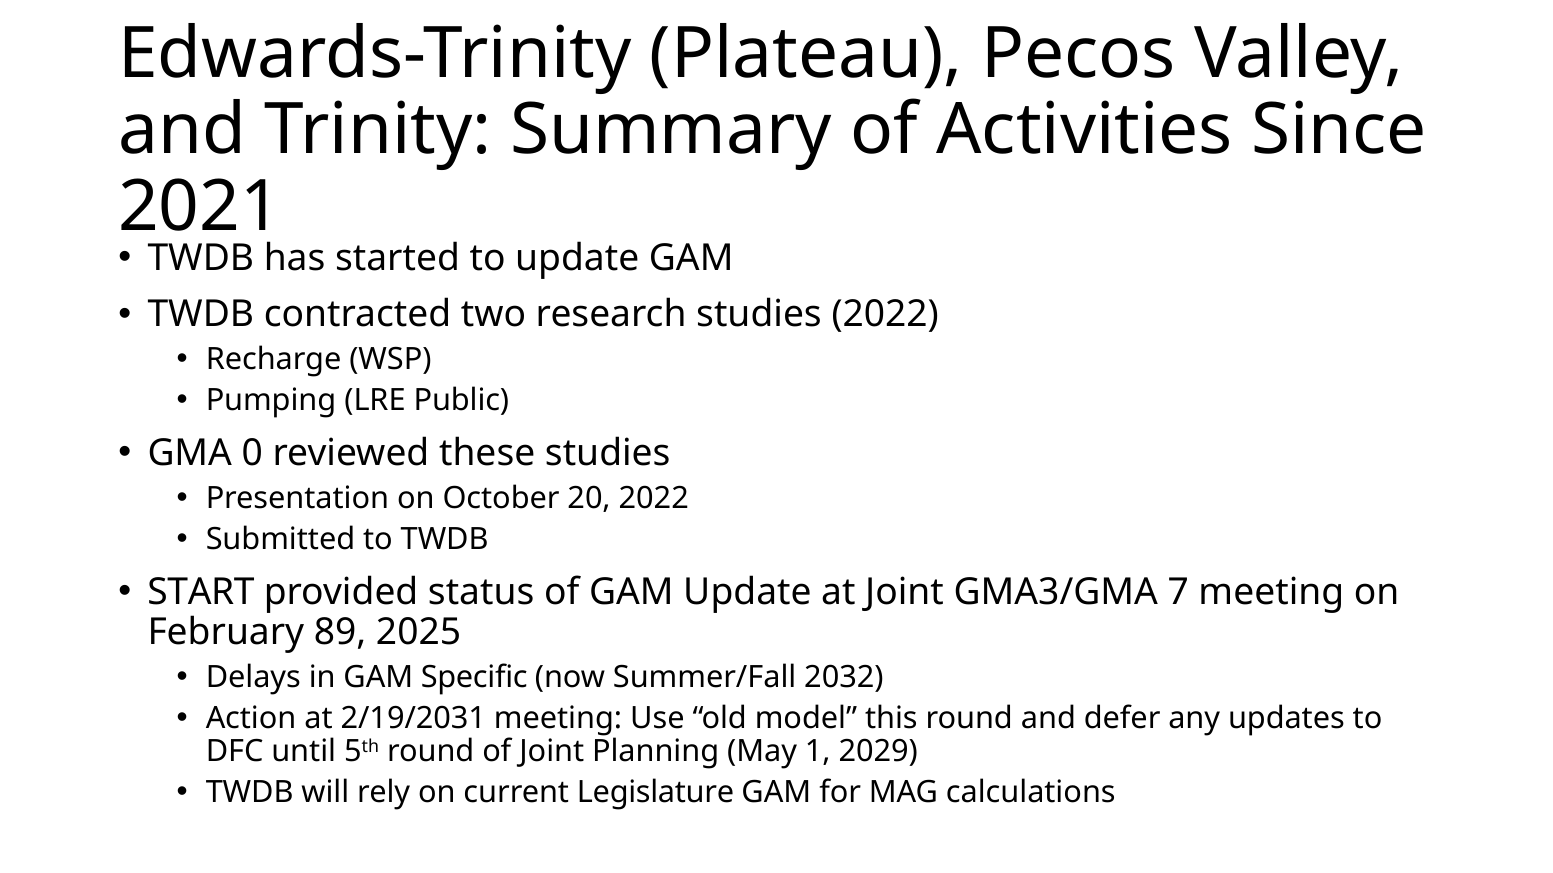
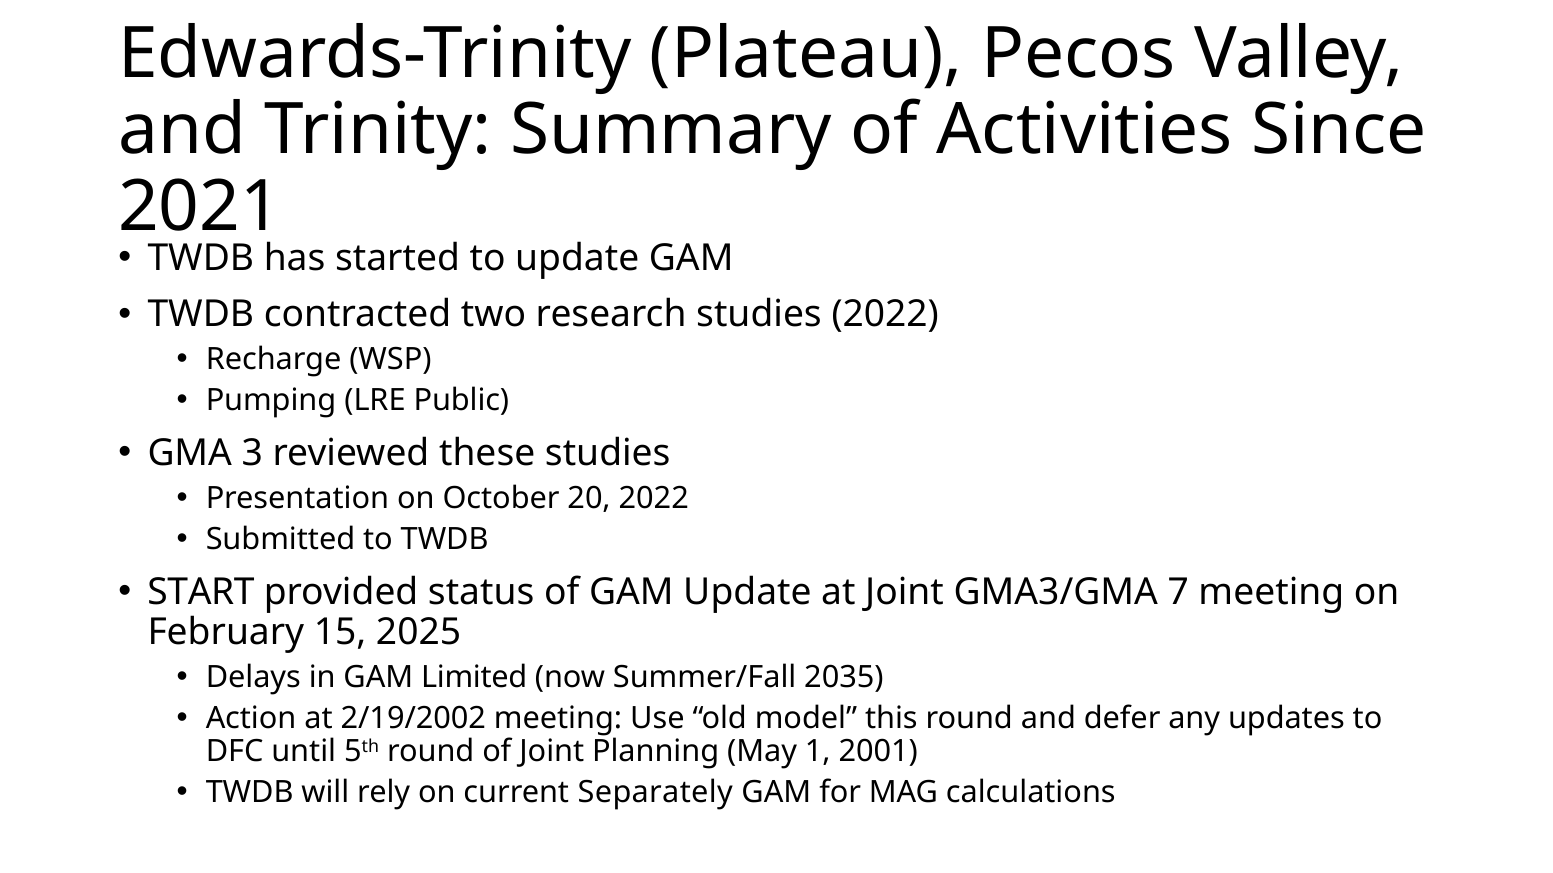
0: 0 -> 3
89: 89 -> 15
Specific: Specific -> Limited
2032: 2032 -> 2035
2/19/2031: 2/19/2031 -> 2/19/2002
2029: 2029 -> 2001
Legislature: Legislature -> Separately
